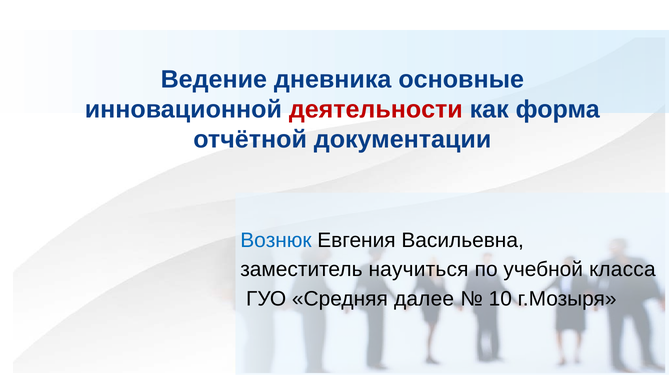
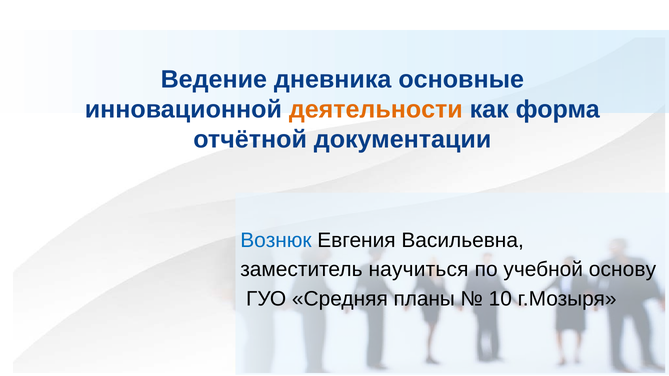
деятельности colour: red -> orange
класса: класса -> основу
далее: далее -> планы
